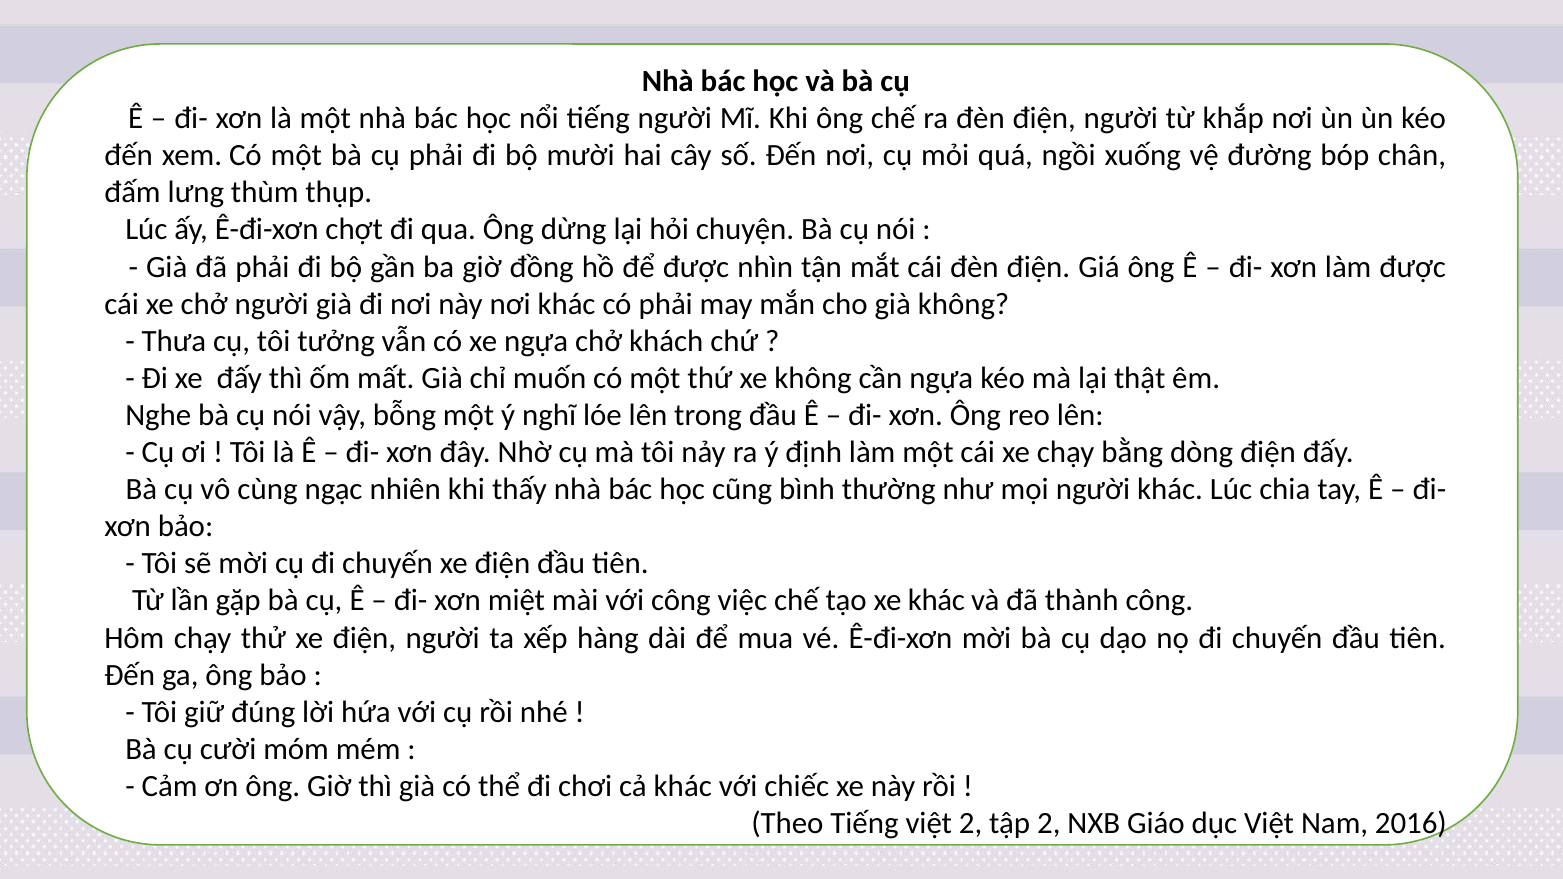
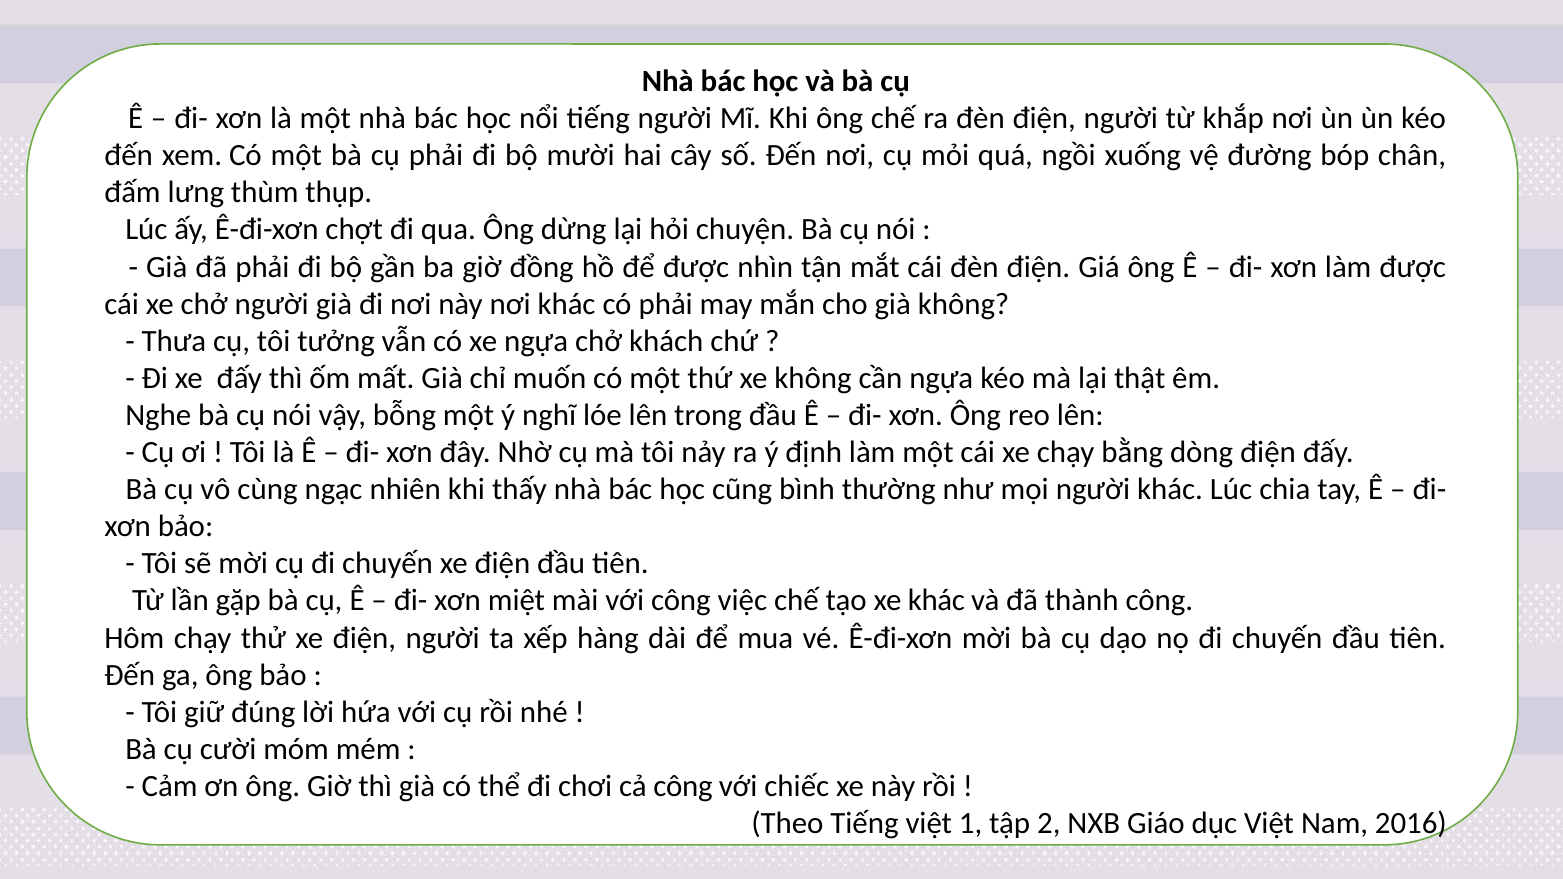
cả khác: khác -> công
việt 2: 2 -> 1
